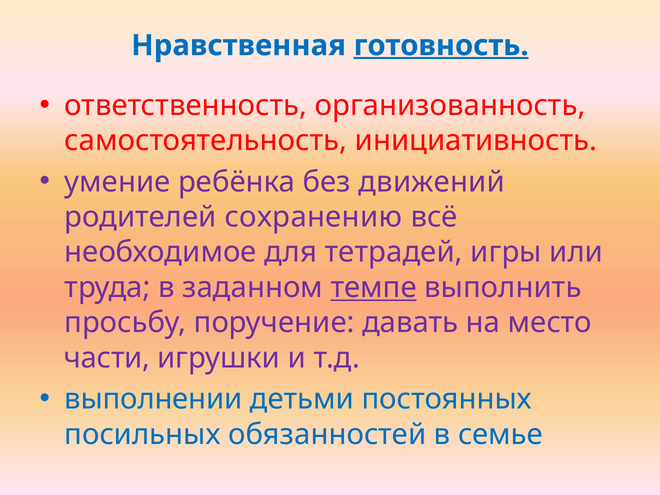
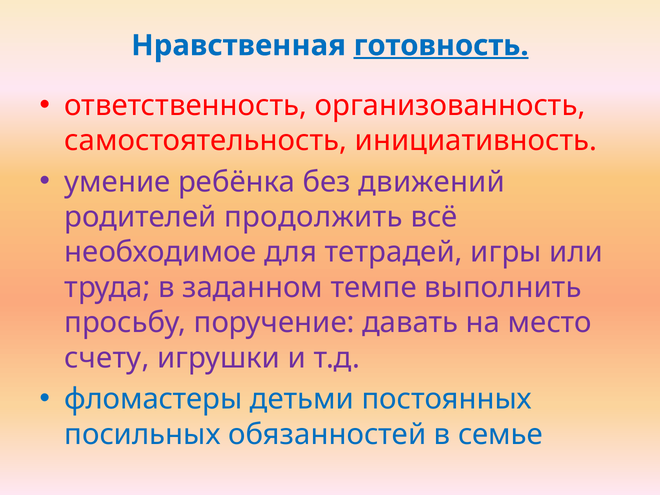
сохранению: сохранению -> продолжить
темпе underline: present -> none
части: части -> счету
выполнении: выполнении -> фломастеры
